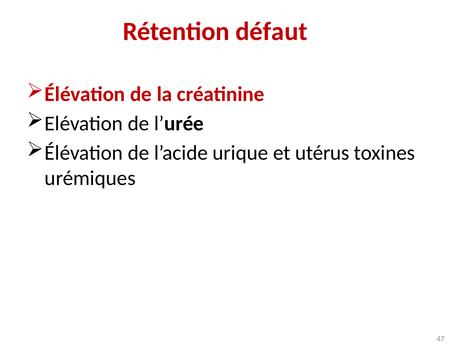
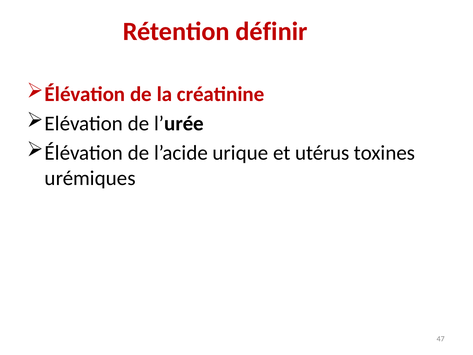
défaut: défaut -> définir
